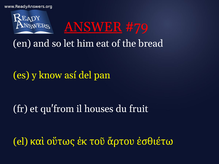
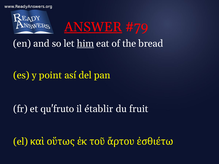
him underline: none -> present
know: know -> point
qu'from: qu'from -> qu'fruto
houses: houses -> établir
